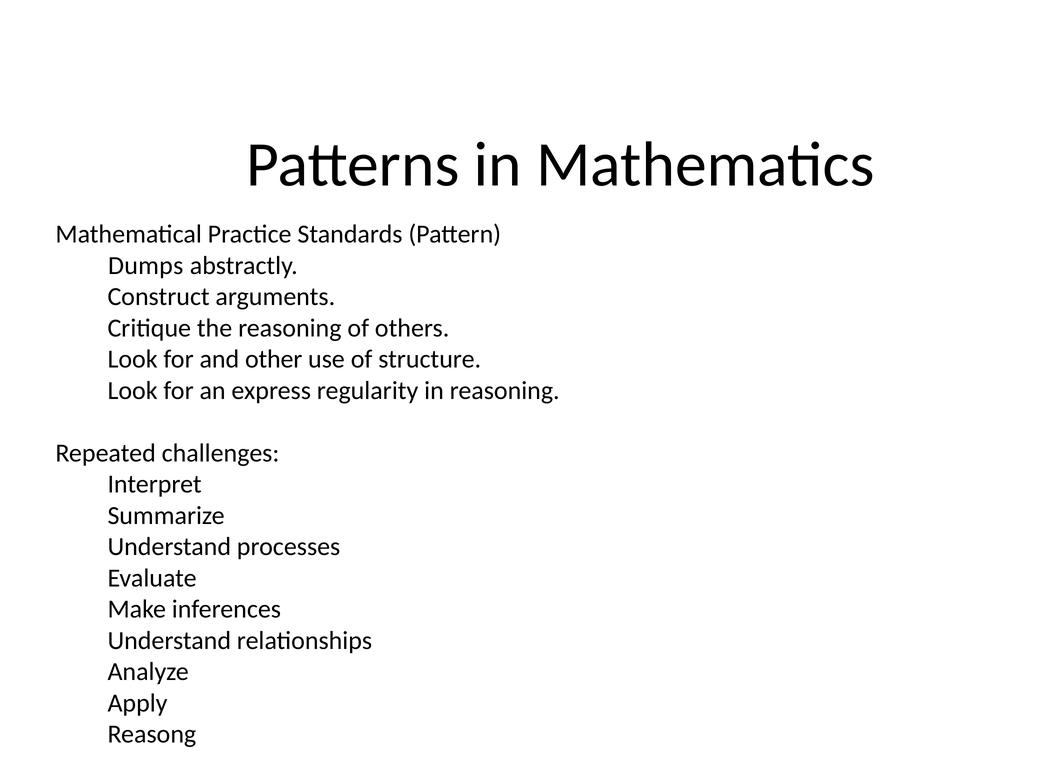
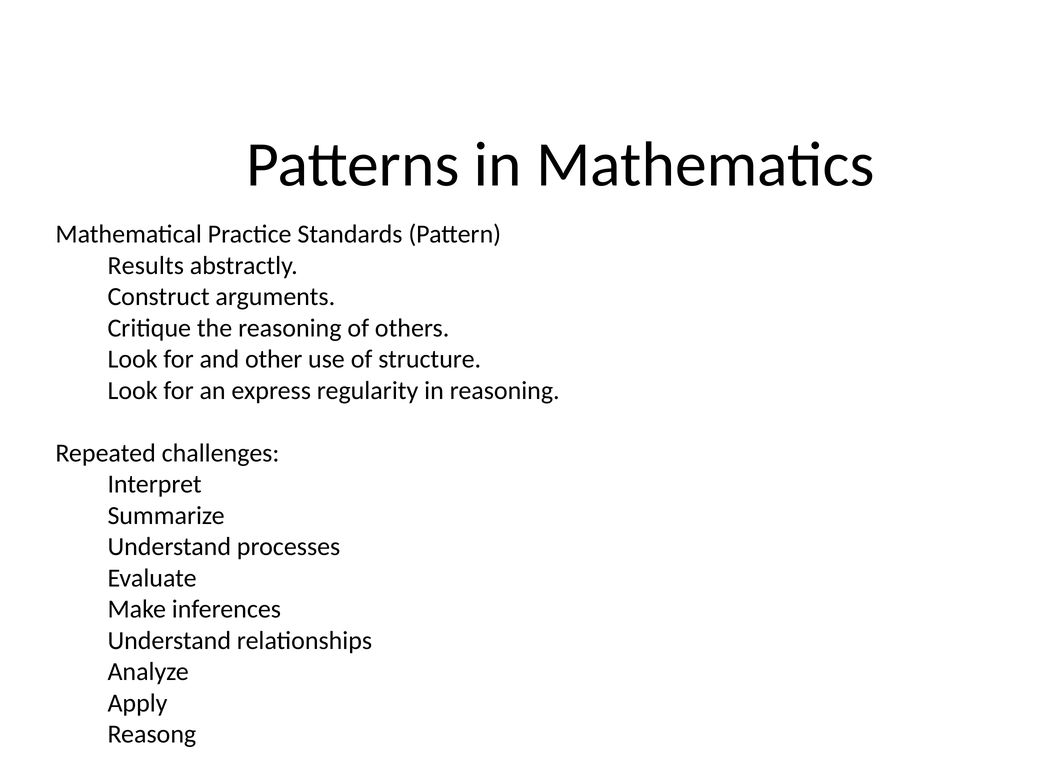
Dumps: Dumps -> Results
